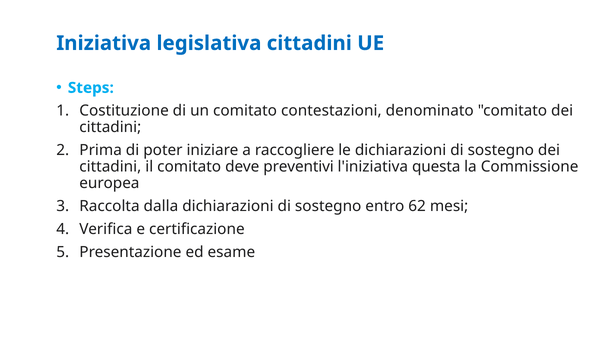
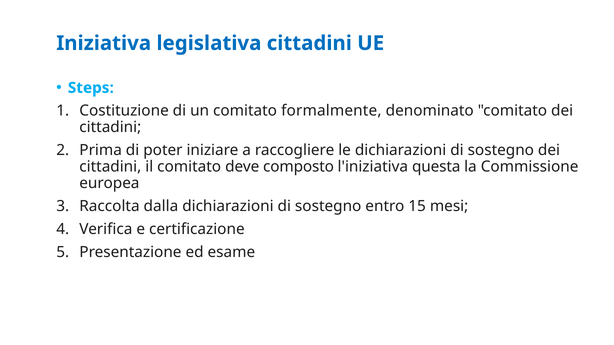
contestazioni: contestazioni -> formalmente
preventivi: preventivi -> composto
62: 62 -> 15
